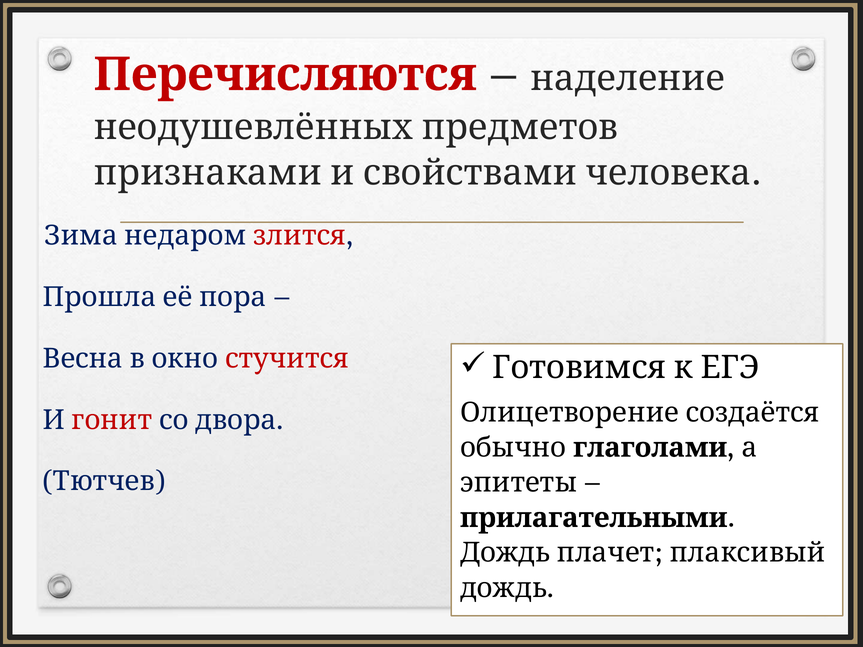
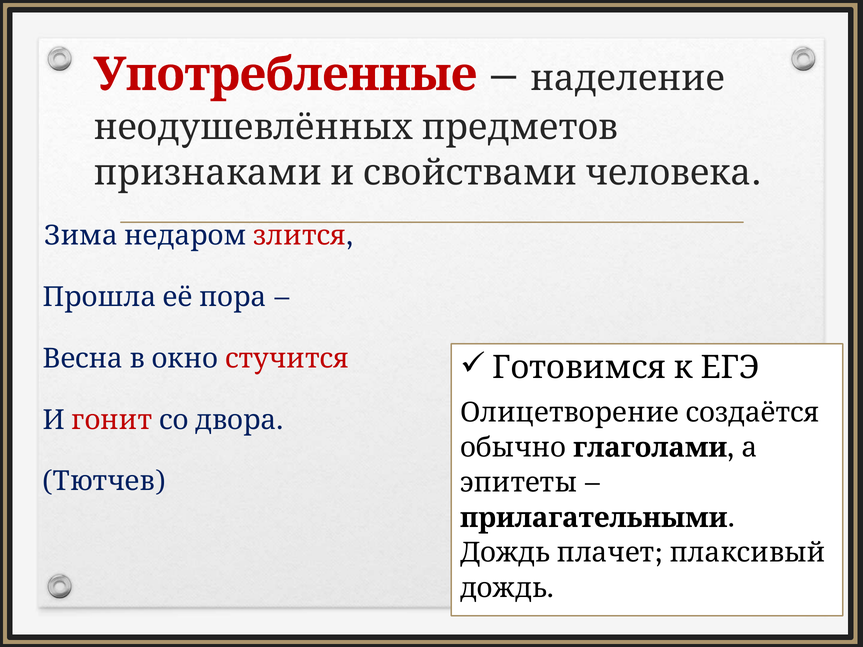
Перечисляются: Перечисляются -> Употребленные
